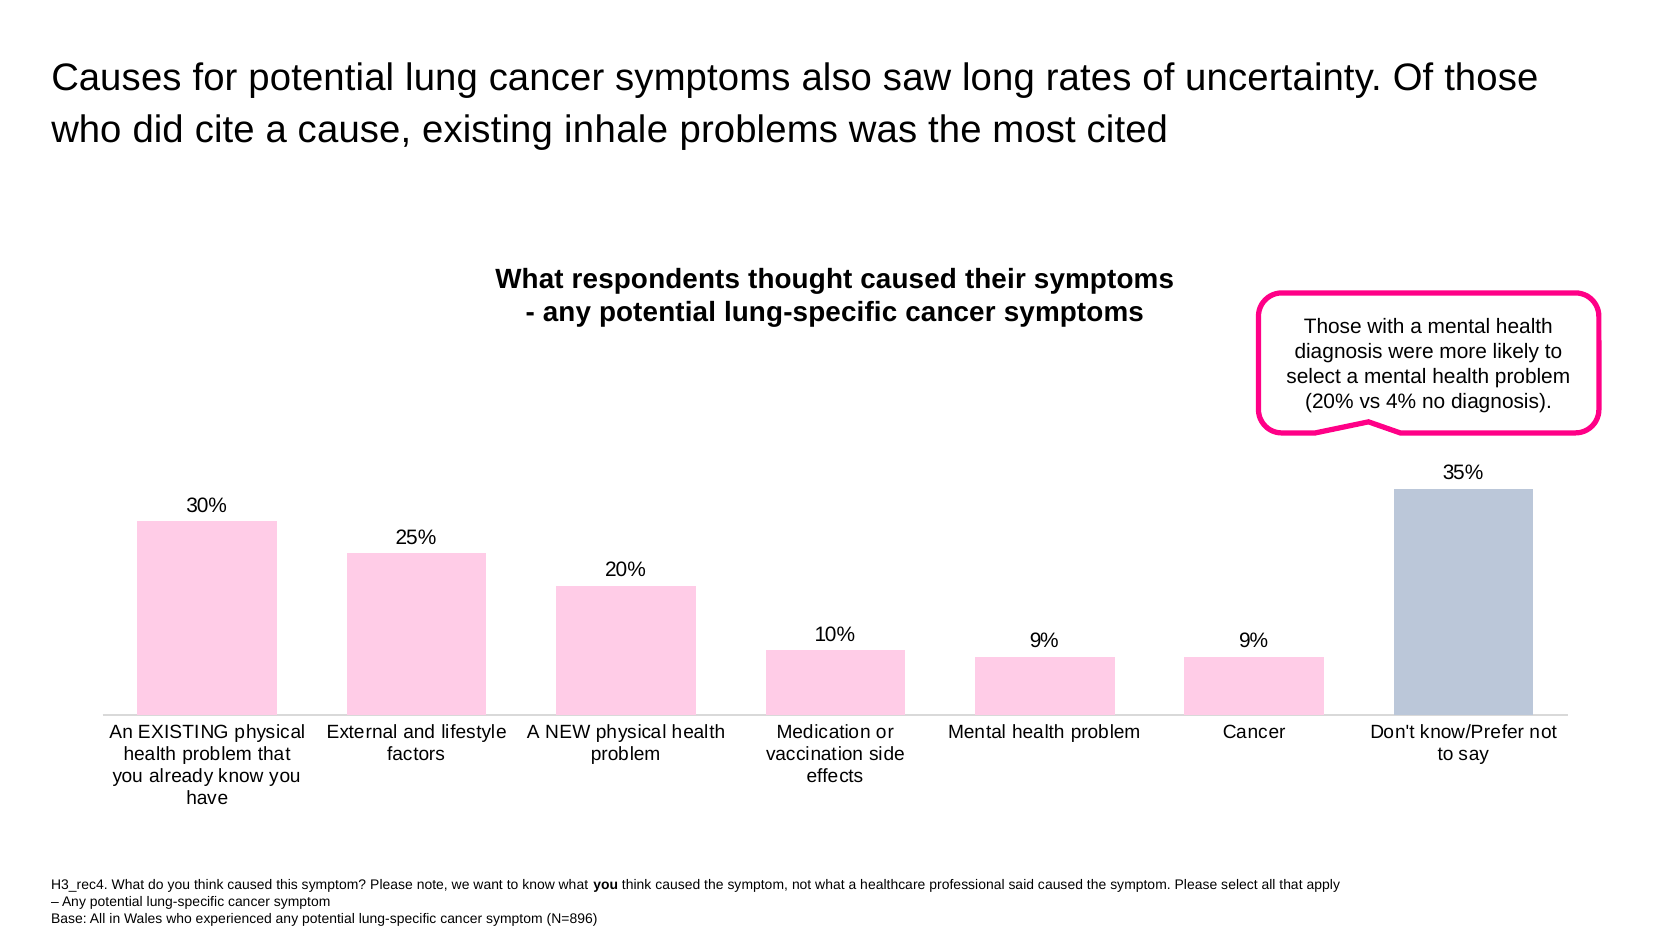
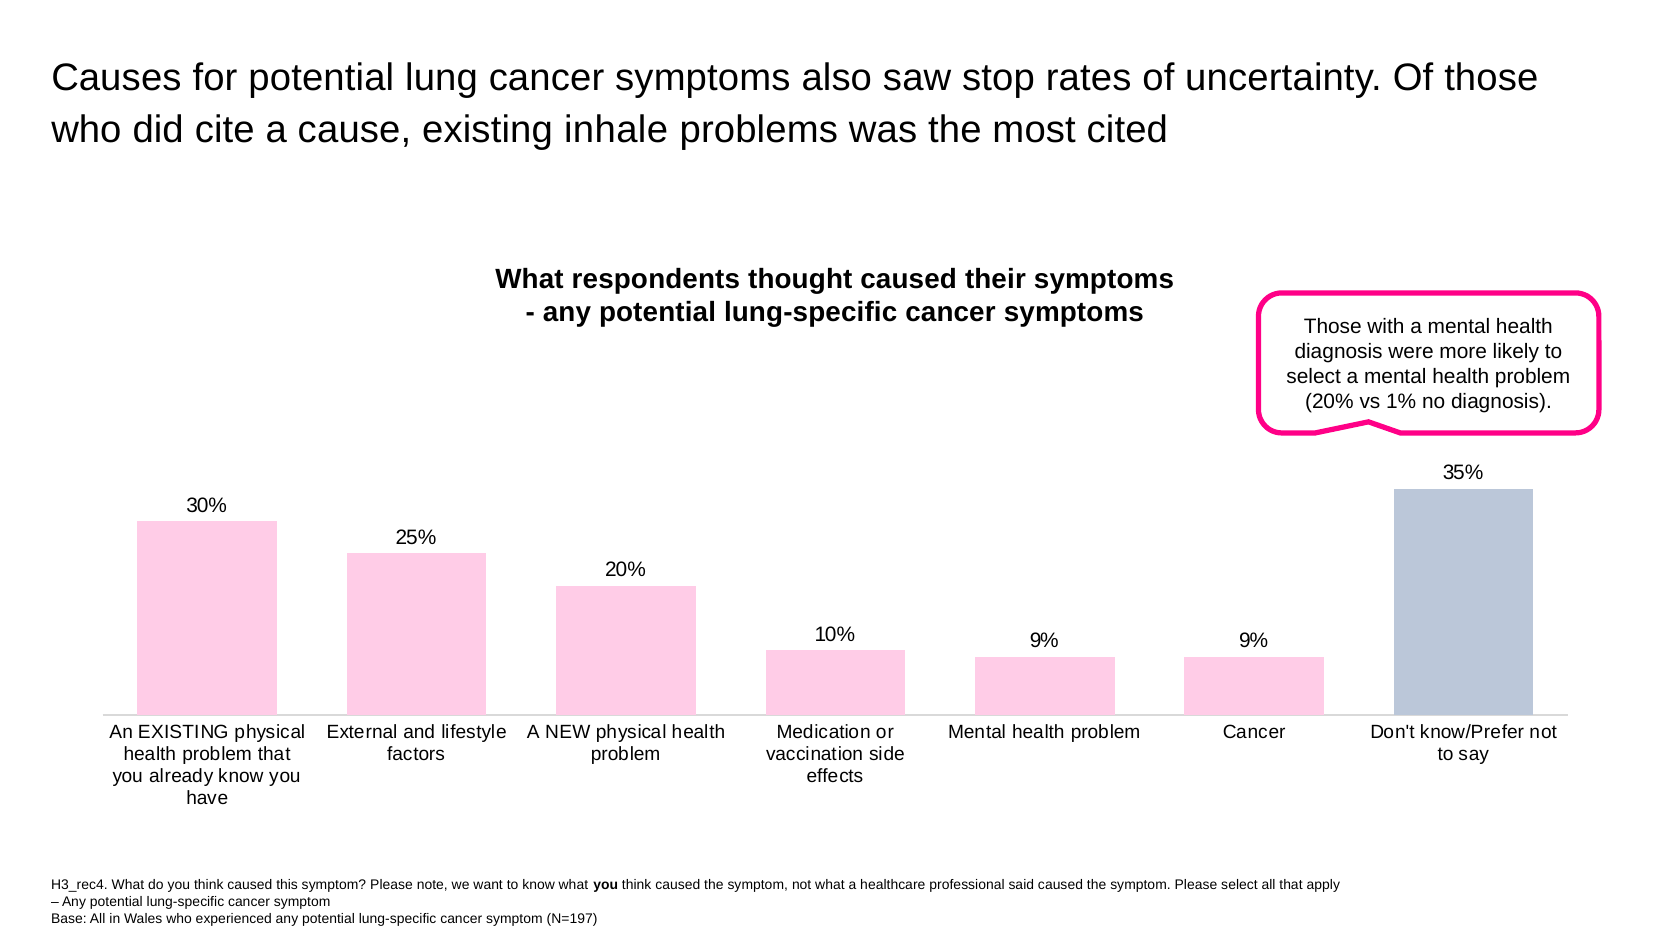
long: long -> stop
4%: 4% -> 1%
N=896: N=896 -> N=197
